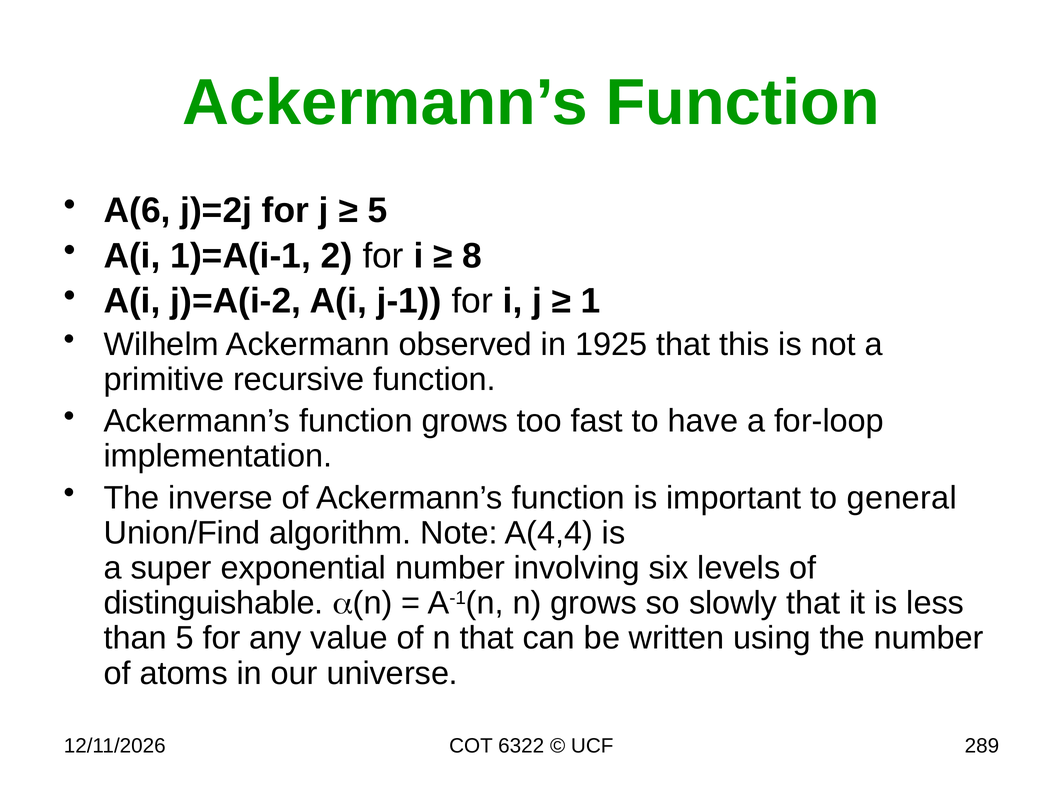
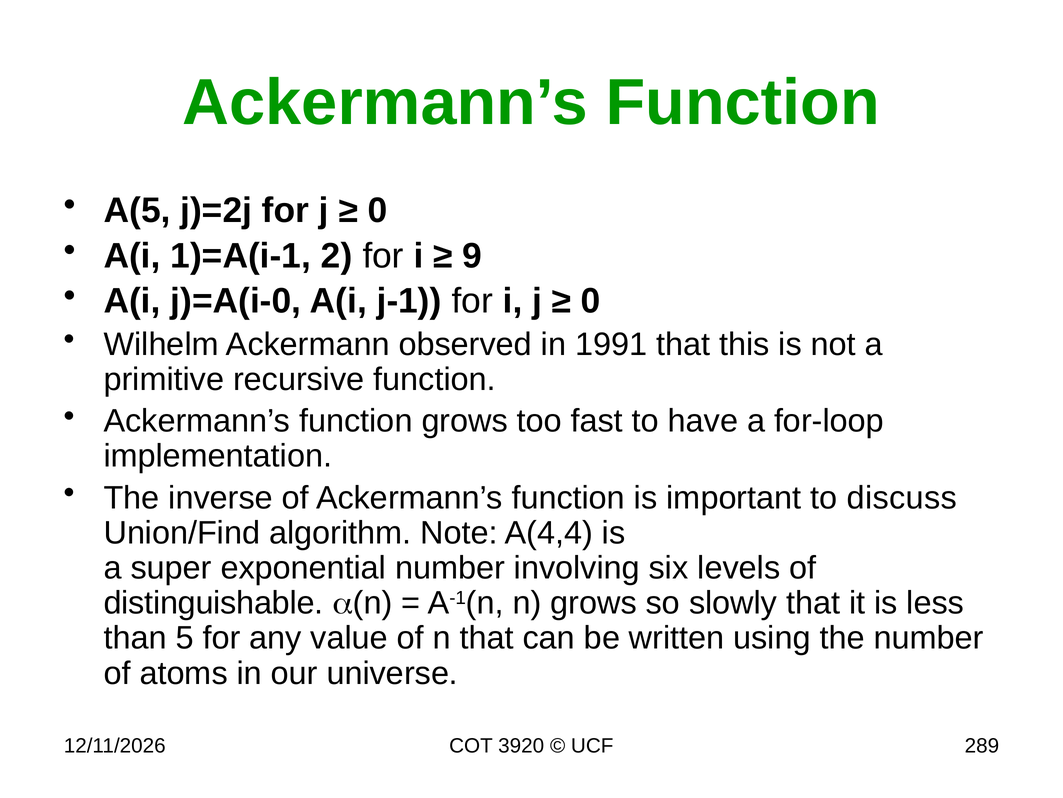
A(6: A(6 -> A(5
5 at (378, 210): 5 -> 0
8: 8 -> 9
j)=A(i-2: j)=A(i-2 -> j)=A(i-0
1 at (591, 301): 1 -> 0
1925: 1925 -> 1991
general: general -> discuss
6322: 6322 -> 3920
